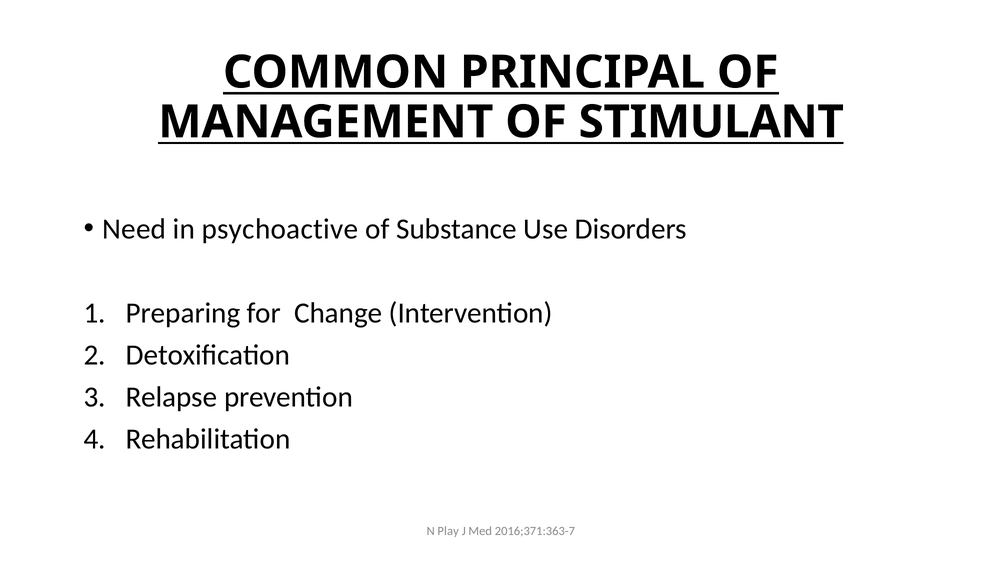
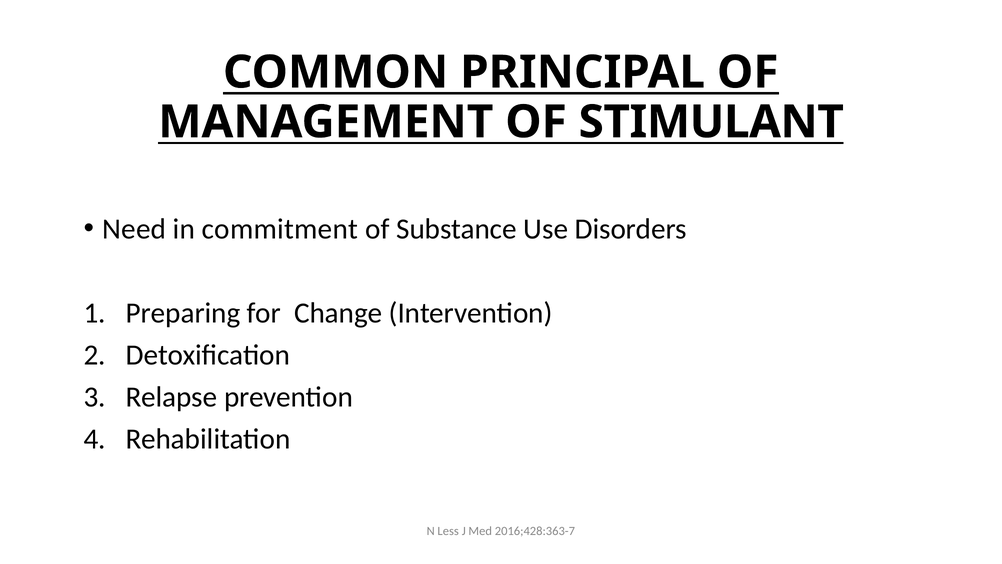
psychoactive: psychoactive -> commitment
Play: Play -> Less
2016;371:363-7: 2016;371:363-7 -> 2016;428:363-7
